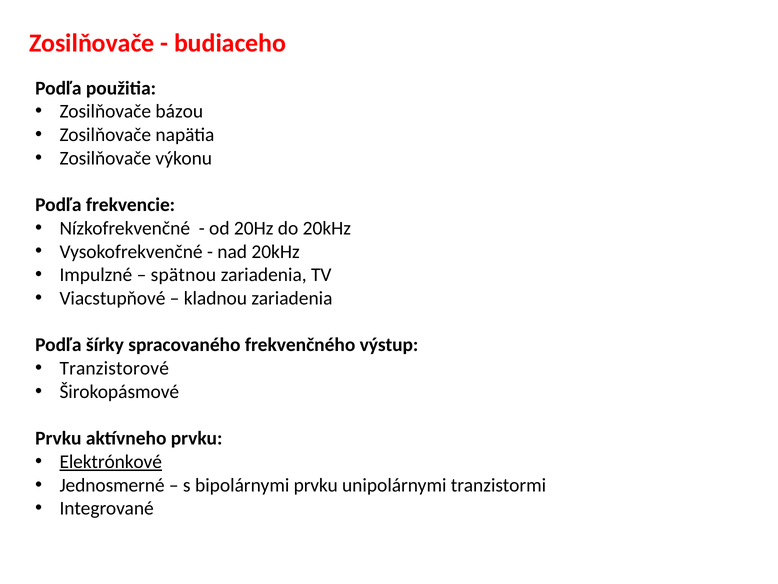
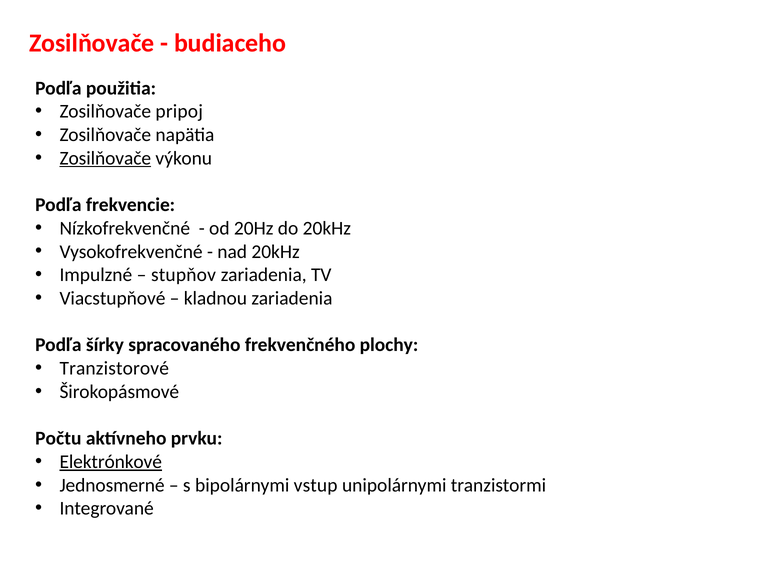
bázou: bázou -> pripoj
Zosilňovače at (105, 158) underline: none -> present
spätnou: spätnou -> stupňov
výstup: výstup -> plochy
Prvku at (58, 438): Prvku -> Počtu
bipolárnymi prvku: prvku -> vstup
